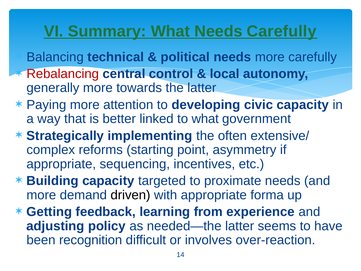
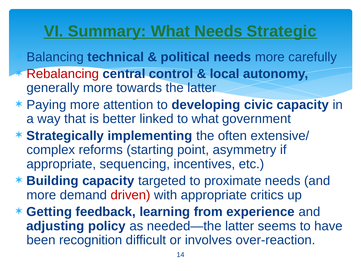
Needs Carefully: Carefully -> Strategic
driven colour: black -> red
forma: forma -> critics
